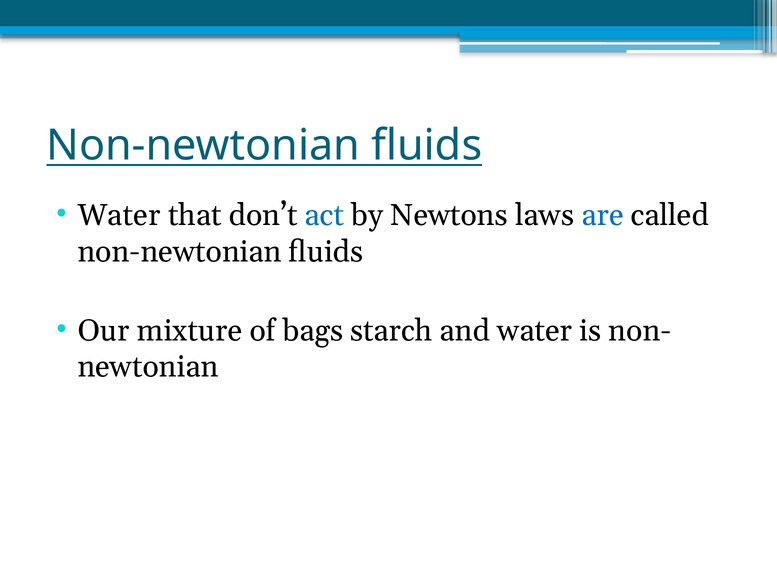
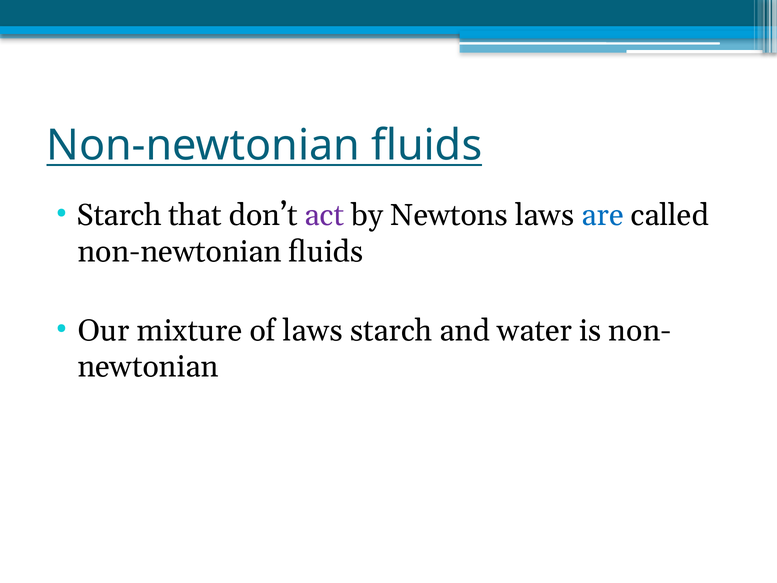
Water at (119, 215): Water -> Starch
act colour: blue -> purple
of bags: bags -> laws
